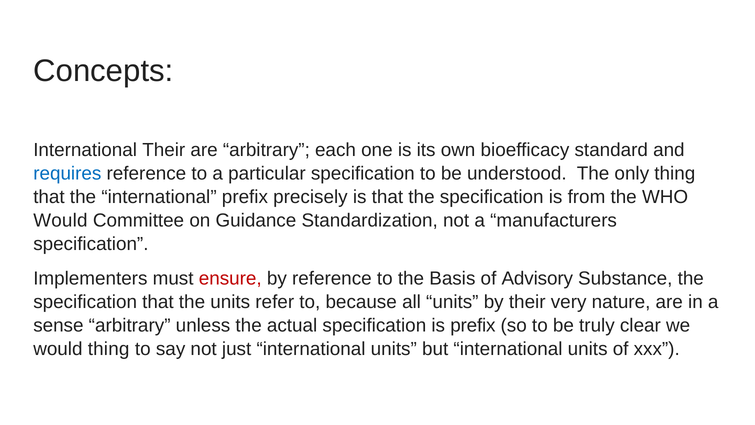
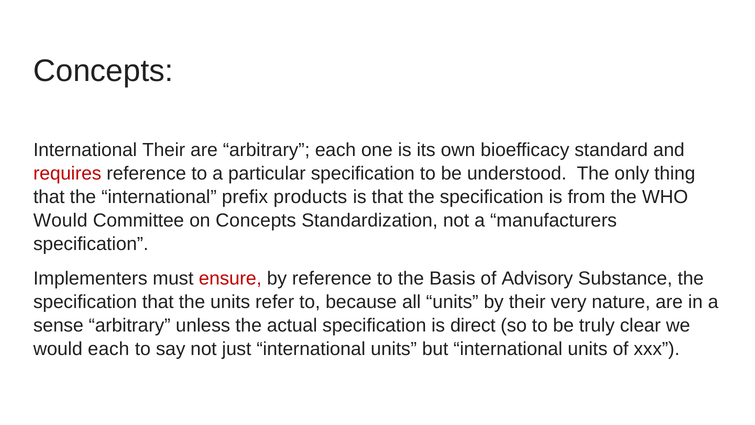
requires colour: blue -> red
precisely: precisely -> products
on Guidance: Guidance -> Concepts
is prefix: prefix -> direct
would thing: thing -> each
